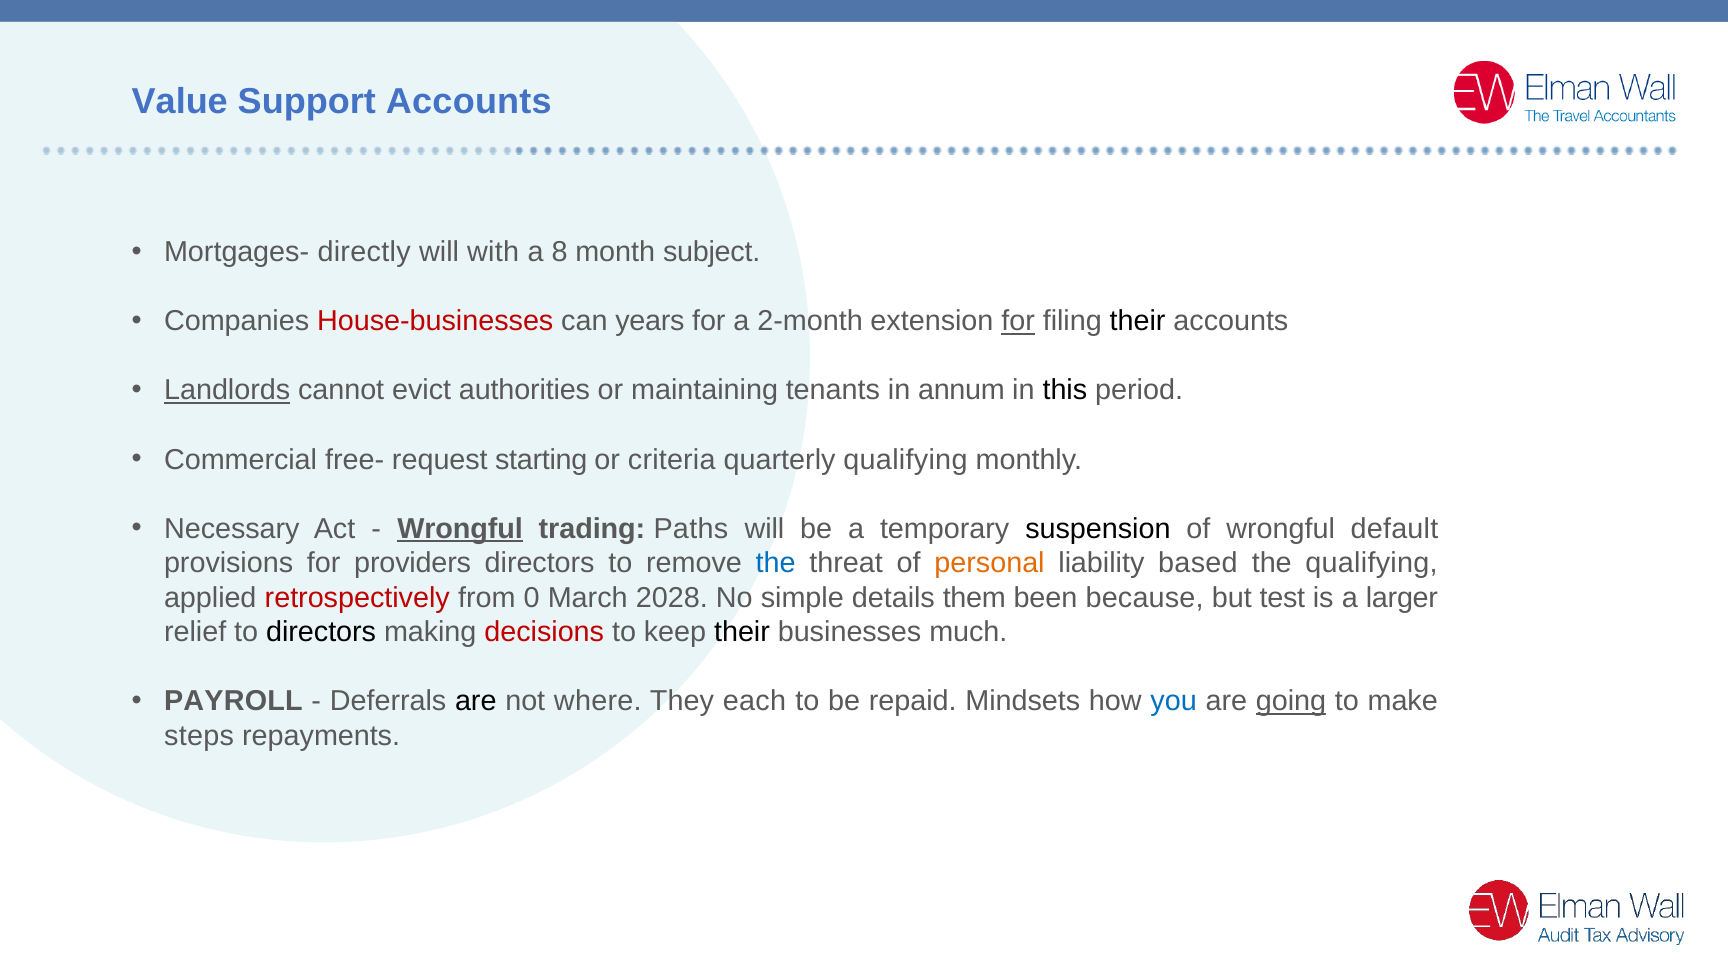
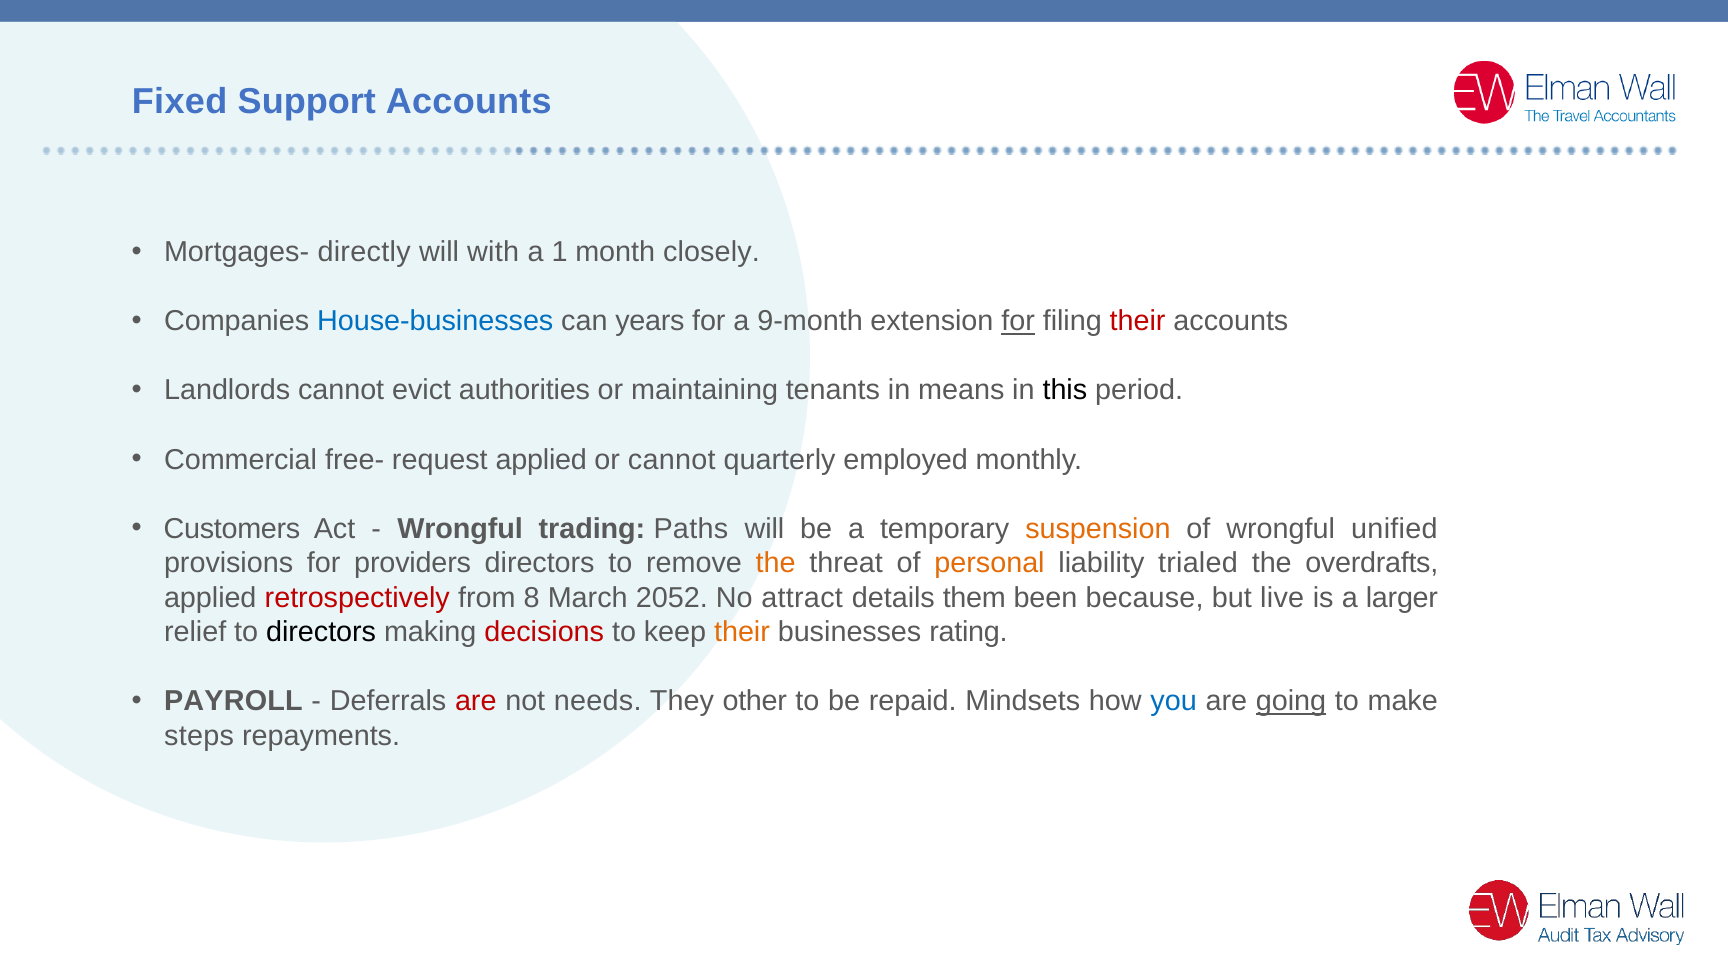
Value: Value -> Fixed
8: 8 -> 1
subject: subject -> closely
House-businesses colour: red -> blue
2-month: 2-month -> 9-month
their at (1138, 321) colour: black -> red
Landlords underline: present -> none
annum: annum -> means
request starting: starting -> applied
or criteria: criteria -> cannot
quarterly qualifying: qualifying -> employed
Necessary: Necessary -> Customers
Wrongful at (460, 529) underline: present -> none
suspension colour: black -> orange
default: default -> unified
the at (776, 563) colour: blue -> orange
based: based -> trialed
the qualifying: qualifying -> overdrafts
0: 0 -> 8
2028: 2028 -> 2052
simple: simple -> attract
test: test -> live
their at (742, 632) colour: black -> orange
much: much -> rating
are at (476, 701) colour: black -> red
where: where -> needs
each: each -> other
